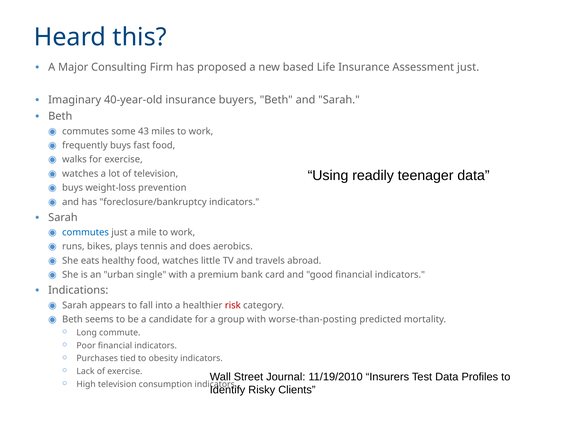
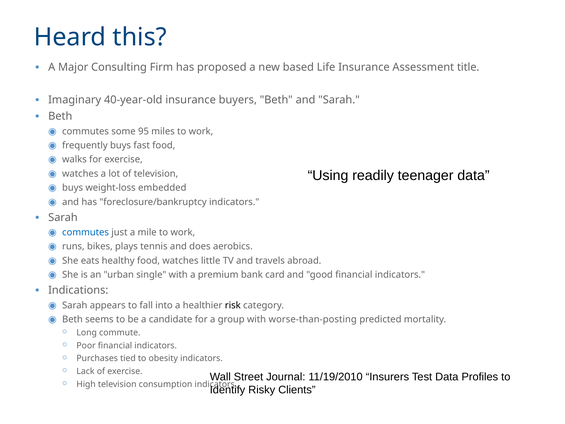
Assessment just: just -> title
43: 43 -> 95
prevention: prevention -> embedded
risk colour: red -> black
